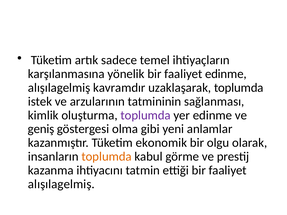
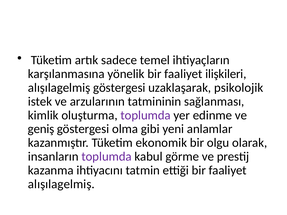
faaliyet edinme: edinme -> ilişkileri
alışılagelmiş kavramdır: kavramdır -> göstergesi
uzaklaşarak toplumda: toplumda -> psikolojik
toplumda at (107, 157) colour: orange -> purple
